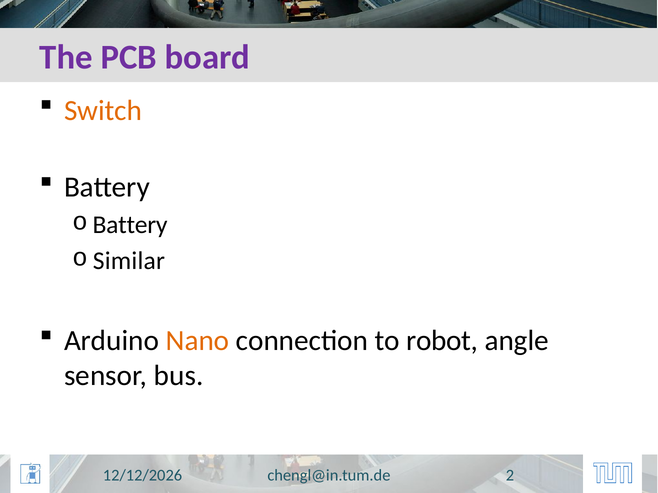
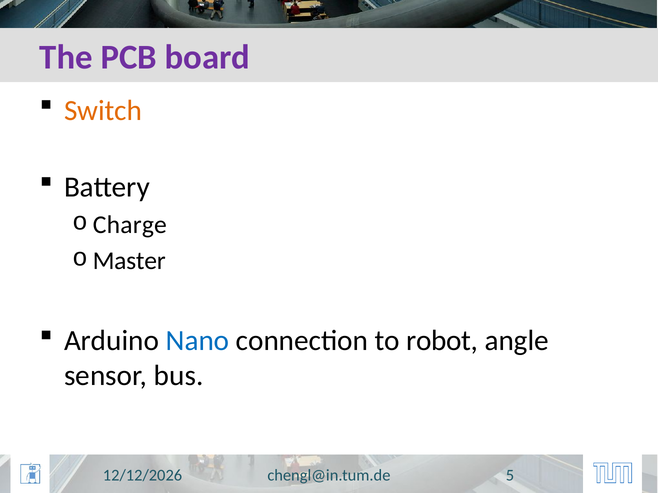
Battery at (130, 225): Battery -> Charge
Similar: Similar -> Master
Nano colour: orange -> blue
2: 2 -> 5
